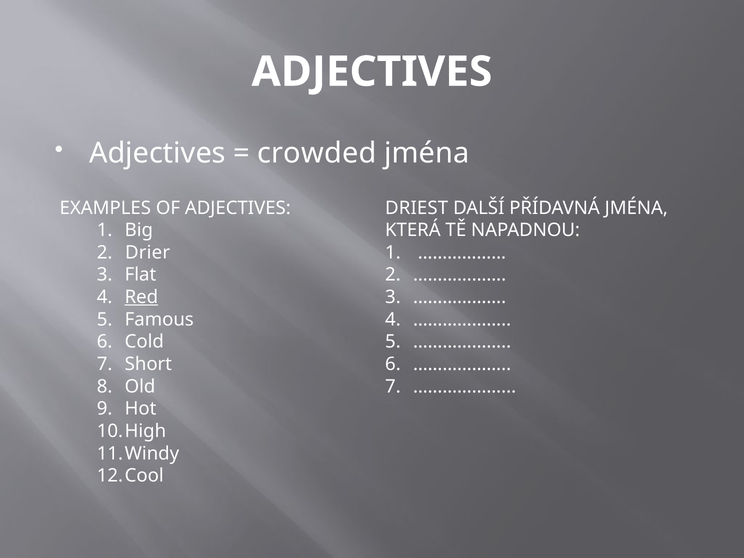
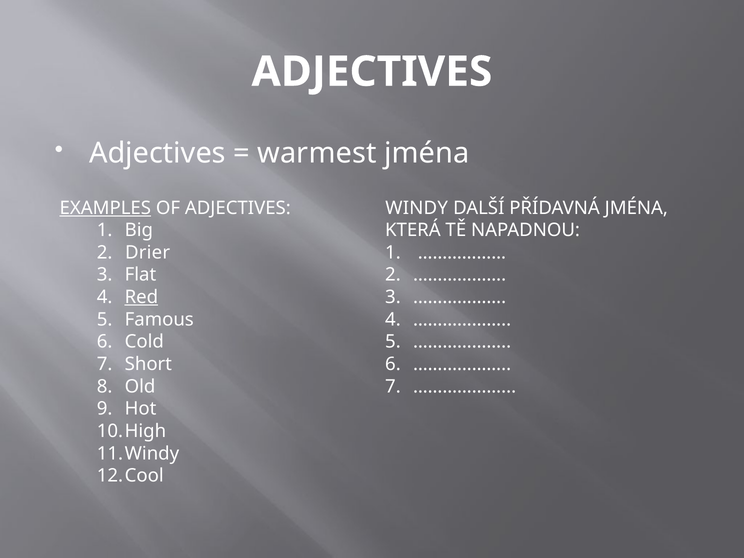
crowded: crowded -> warmest
EXAMPLES underline: none -> present
DRIEST: DRIEST -> WINDY
